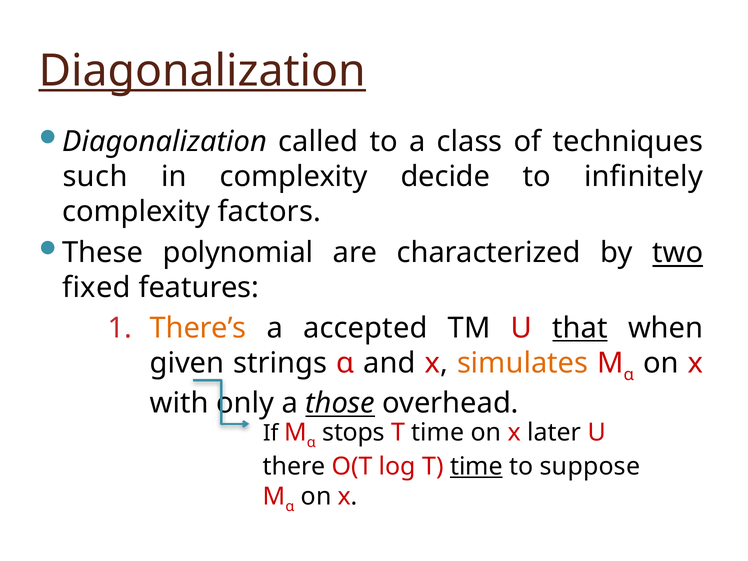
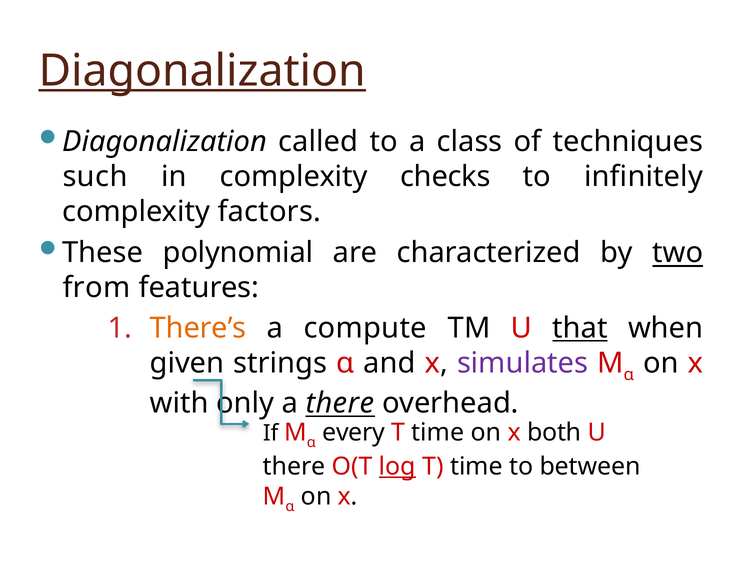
decide: decide -> checks
fixed: fixed -> from
accepted: accepted -> compute
simulates colour: orange -> purple
a those: those -> there
stops: stops -> every
later: later -> both
log underline: none -> present
time at (476, 467) underline: present -> none
suppose: suppose -> between
